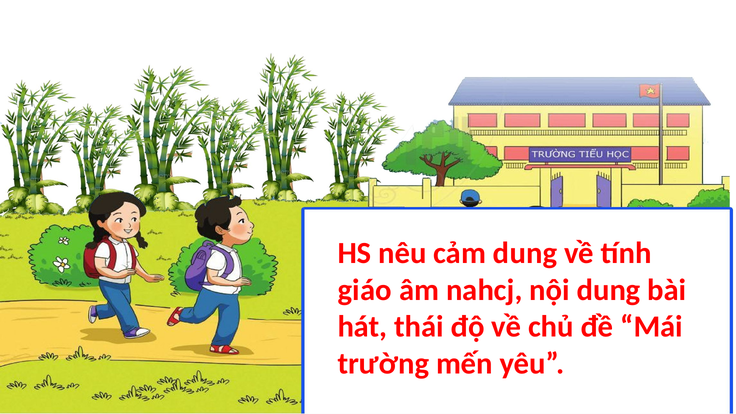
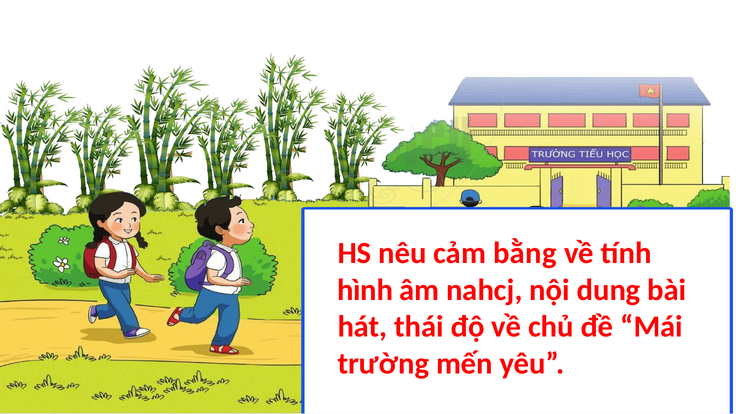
cảm dung: dung -> bằng
giáo: giáo -> hình
